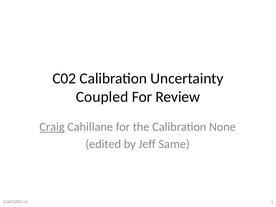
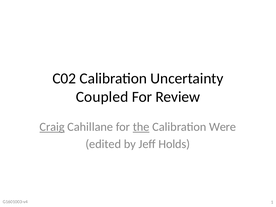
the underline: none -> present
None: None -> Were
Same: Same -> Holds
